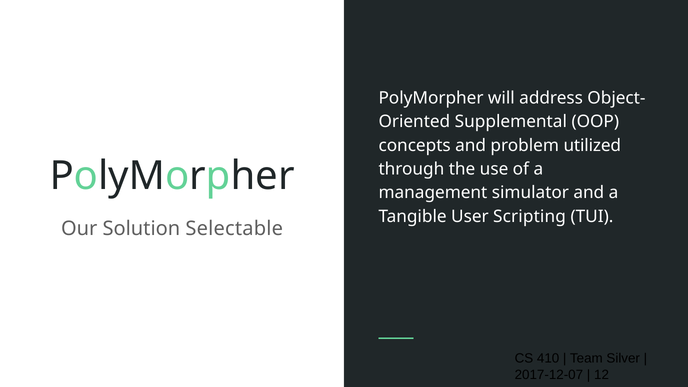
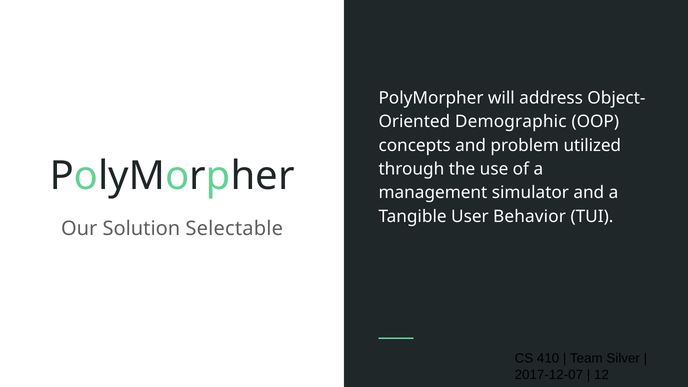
Supplemental: Supplemental -> Demographic
Scripting: Scripting -> Behavior
